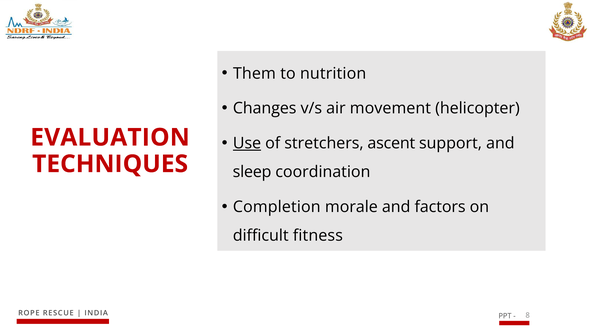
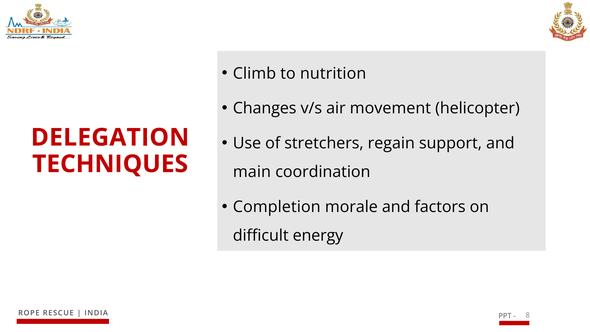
Them: Them -> Climb
EVALUATION: EVALUATION -> DELEGATION
Use underline: present -> none
ascent: ascent -> regain
sleep: sleep -> main
fitness: fitness -> energy
